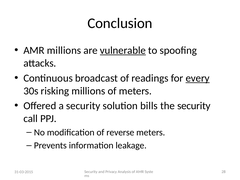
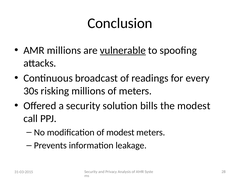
every underline: present -> none
the security: security -> modest
of reverse: reverse -> modest
